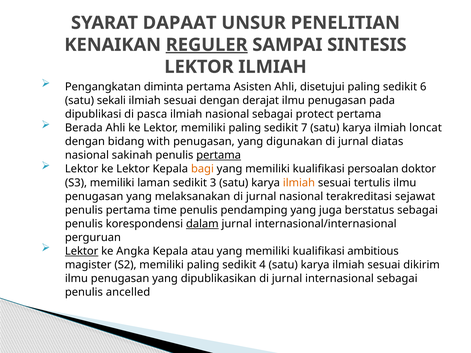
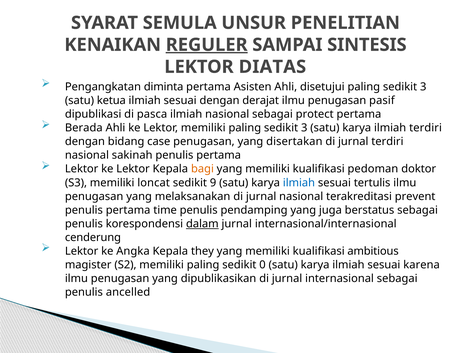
DAPAAT: DAPAAT -> SEMULA
LEKTOR ILMIAH: ILMIAH -> DIATAS
6 at (423, 87): 6 -> 3
sekali: sekali -> ketua
pada: pada -> pasif
memiliki paling sedikit 7: 7 -> 3
ilmiah loncat: loncat -> terdiri
with: with -> case
digunakan: digunakan -> disertakan
jurnal diatas: diatas -> terdiri
pertama at (219, 155) underline: present -> none
persoalan: persoalan -> pedoman
laman: laman -> loncat
3: 3 -> 9
ilmiah at (299, 183) colour: orange -> blue
sejawat: sejawat -> prevent
perguruan: perguruan -> cenderung
Lektor at (82, 251) underline: present -> none
atau: atau -> they
4: 4 -> 0
dikirim: dikirim -> karena
